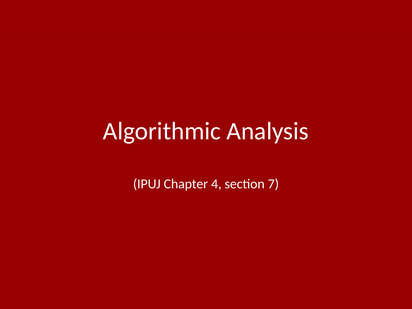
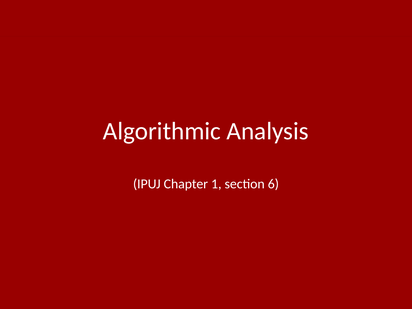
4: 4 -> 1
7: 7 -> 6
